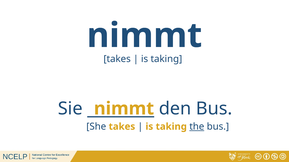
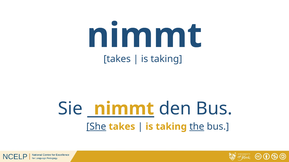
She underline: none -> present
